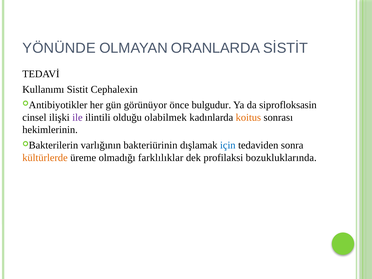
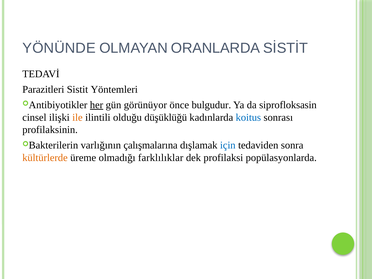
Kullanımı: Kullanımı -> Parazitleri
Cephalexin: Cephalexin -> Yöntemleri
her underline: none -> present
ile colour: purple -> orange
olabilmek: olabilmek -> düşüklüğü
koitus colour: orange -> blue
hekimlerinin: hekimlerinin -> profilaksinin
bakteriürinin: bakteriürinin -> çalışmalarına
bozukluklarında: bozukluklarında -> popülasyonlarda
